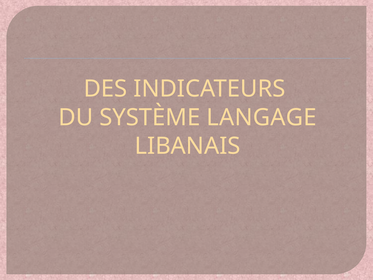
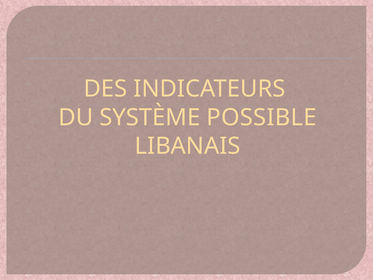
LANGAGE: LANGAGE -> POSSIBLE
